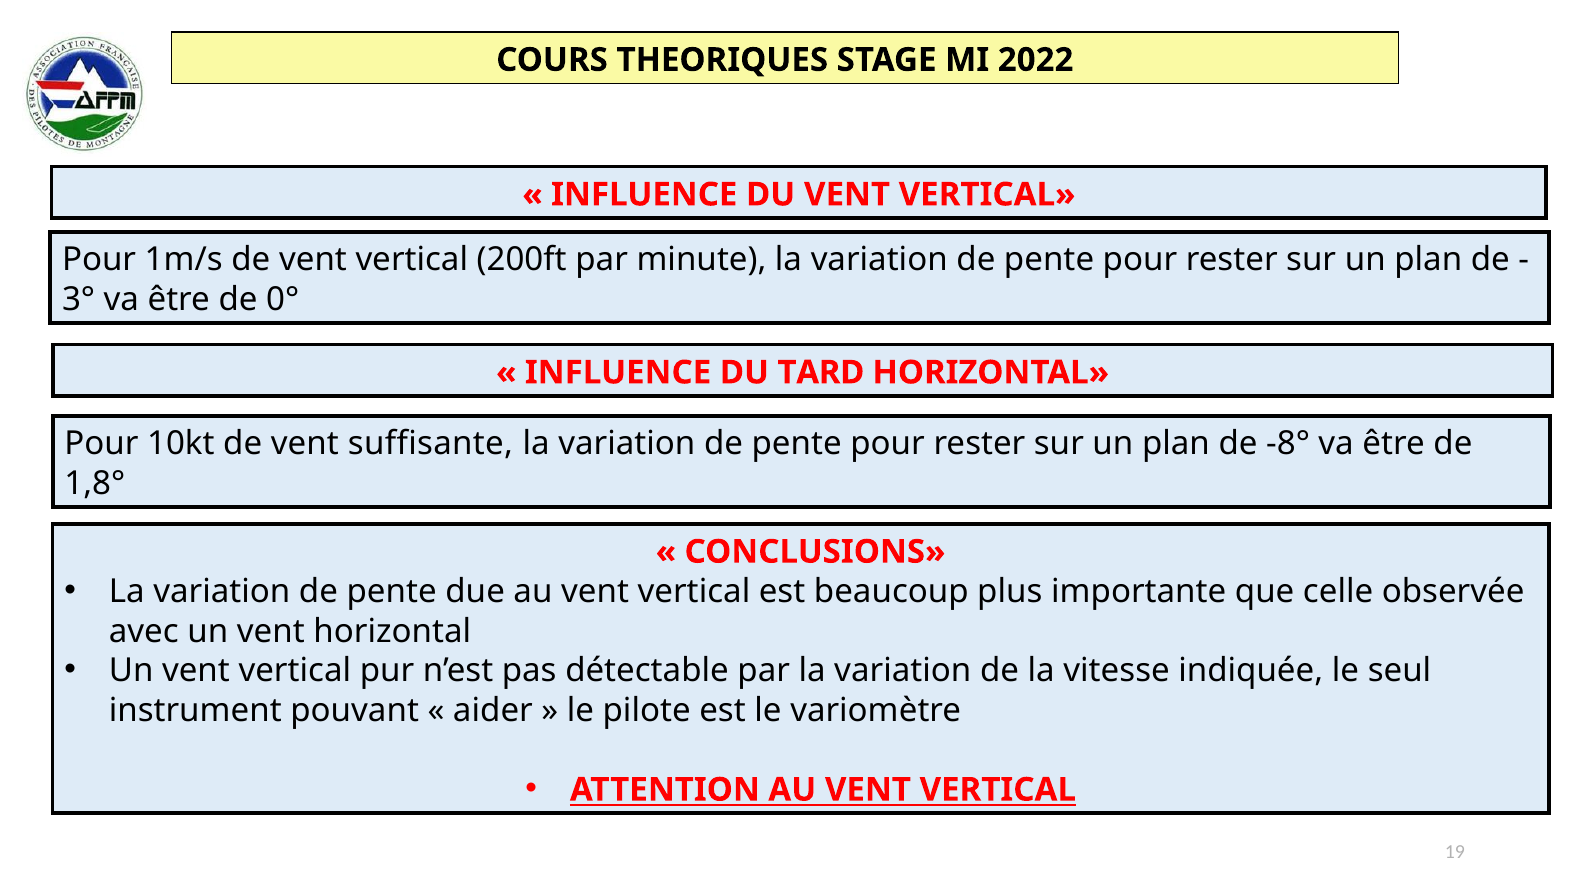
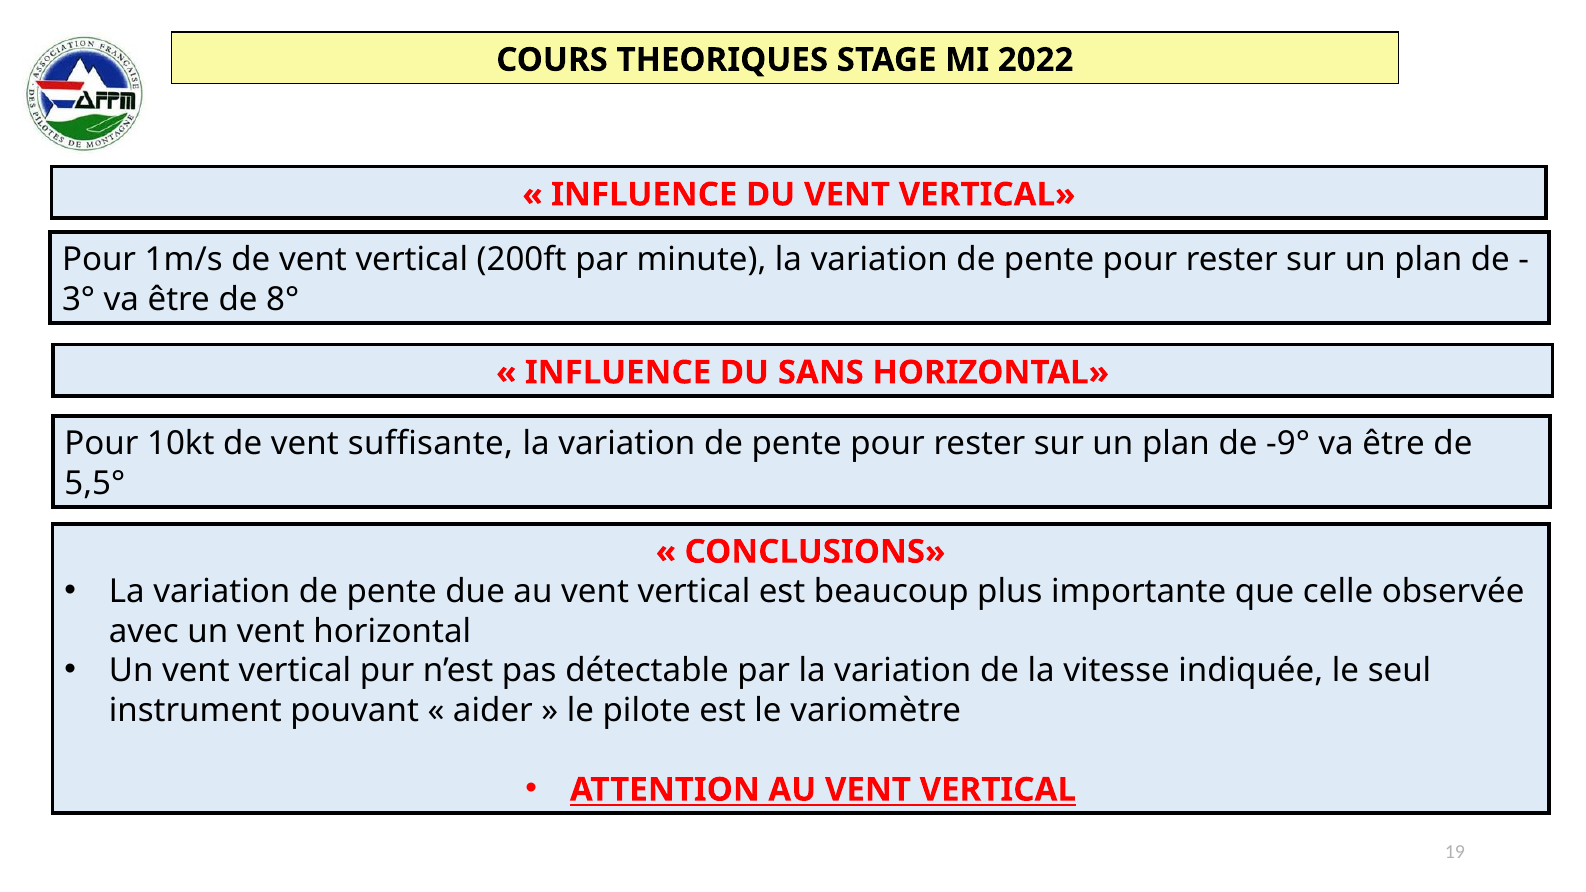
0°: 0° -> 8°
TARD: TARD -> SANS
-8°: -8° -> -9°
1,8°: 1,8° -> 5,5°
